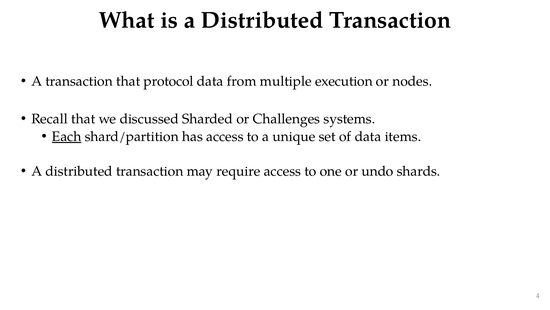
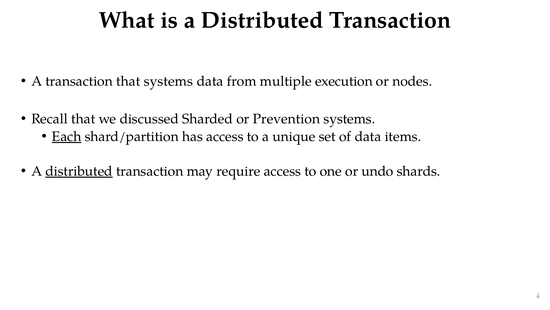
that protocol: protocol -> systems
Challenges: Challenges -> Prevention
distributed at (79, 171) underline: none -> present
